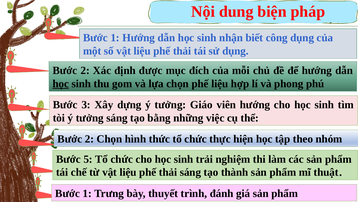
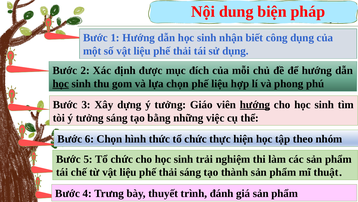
hướng at (255, 104) underline: none -> present
2 at (89, 139): 2 -> 6
1 at (87, 193): 1 -> 4
